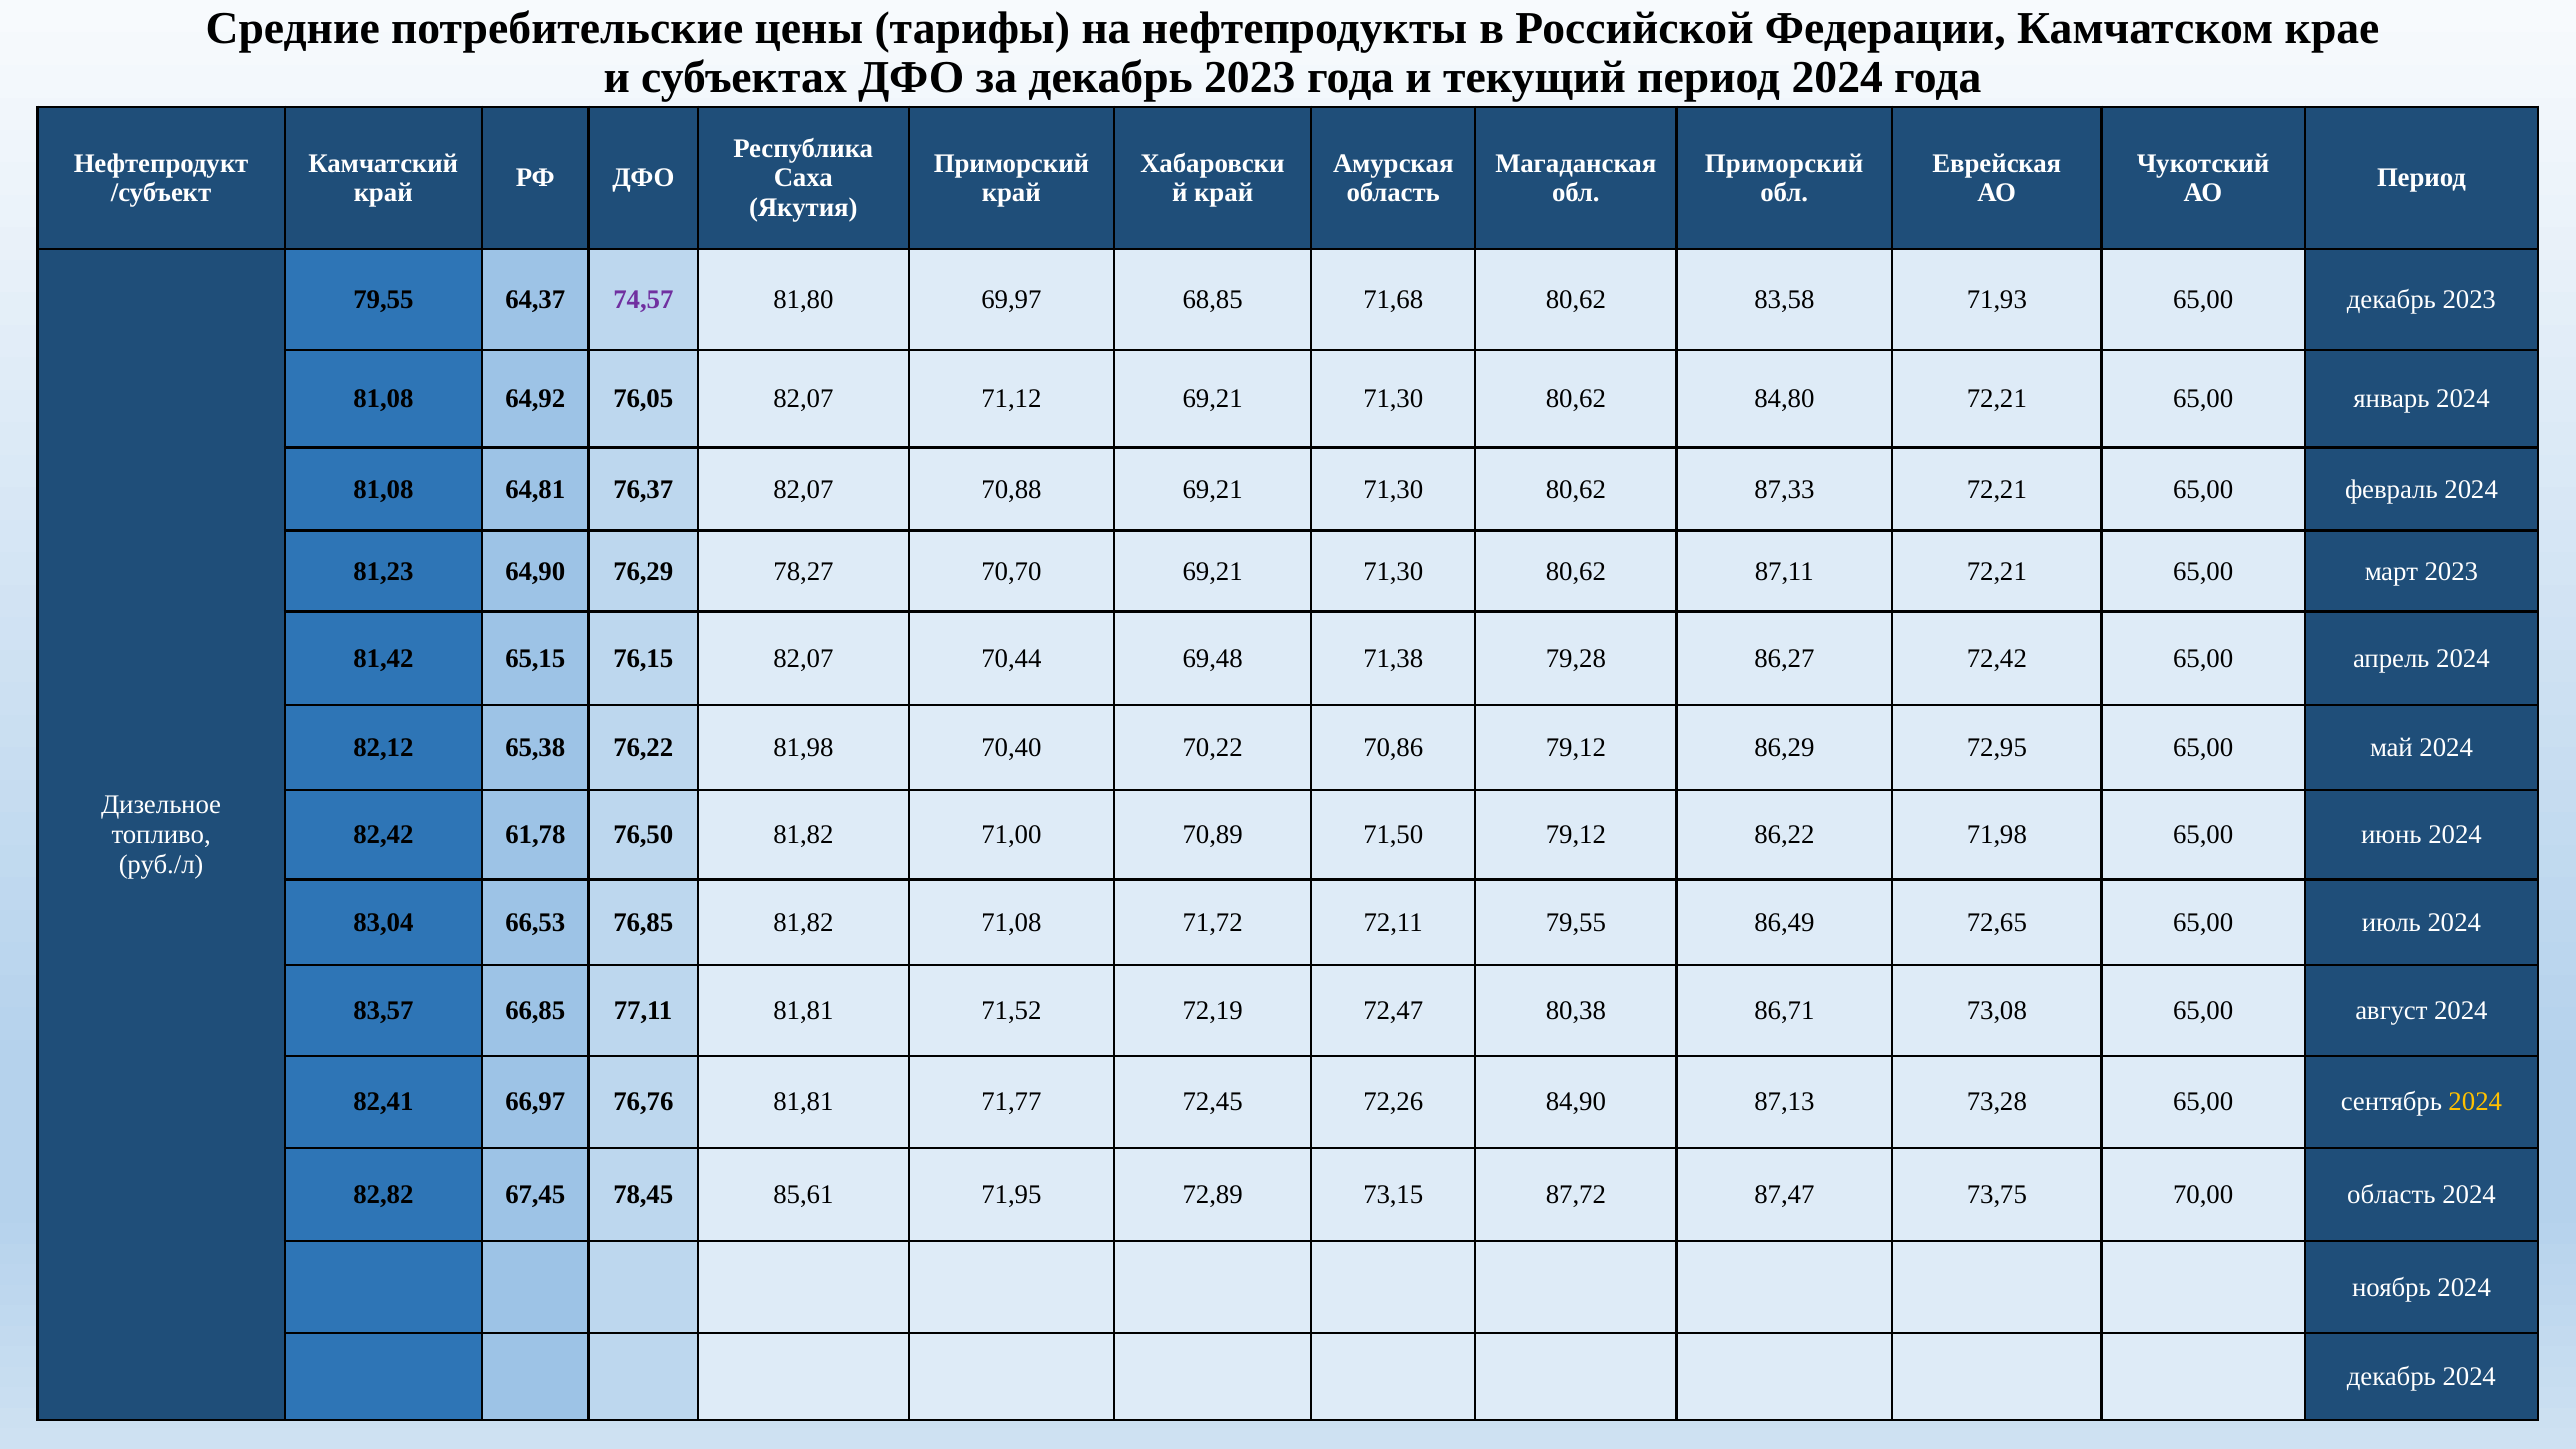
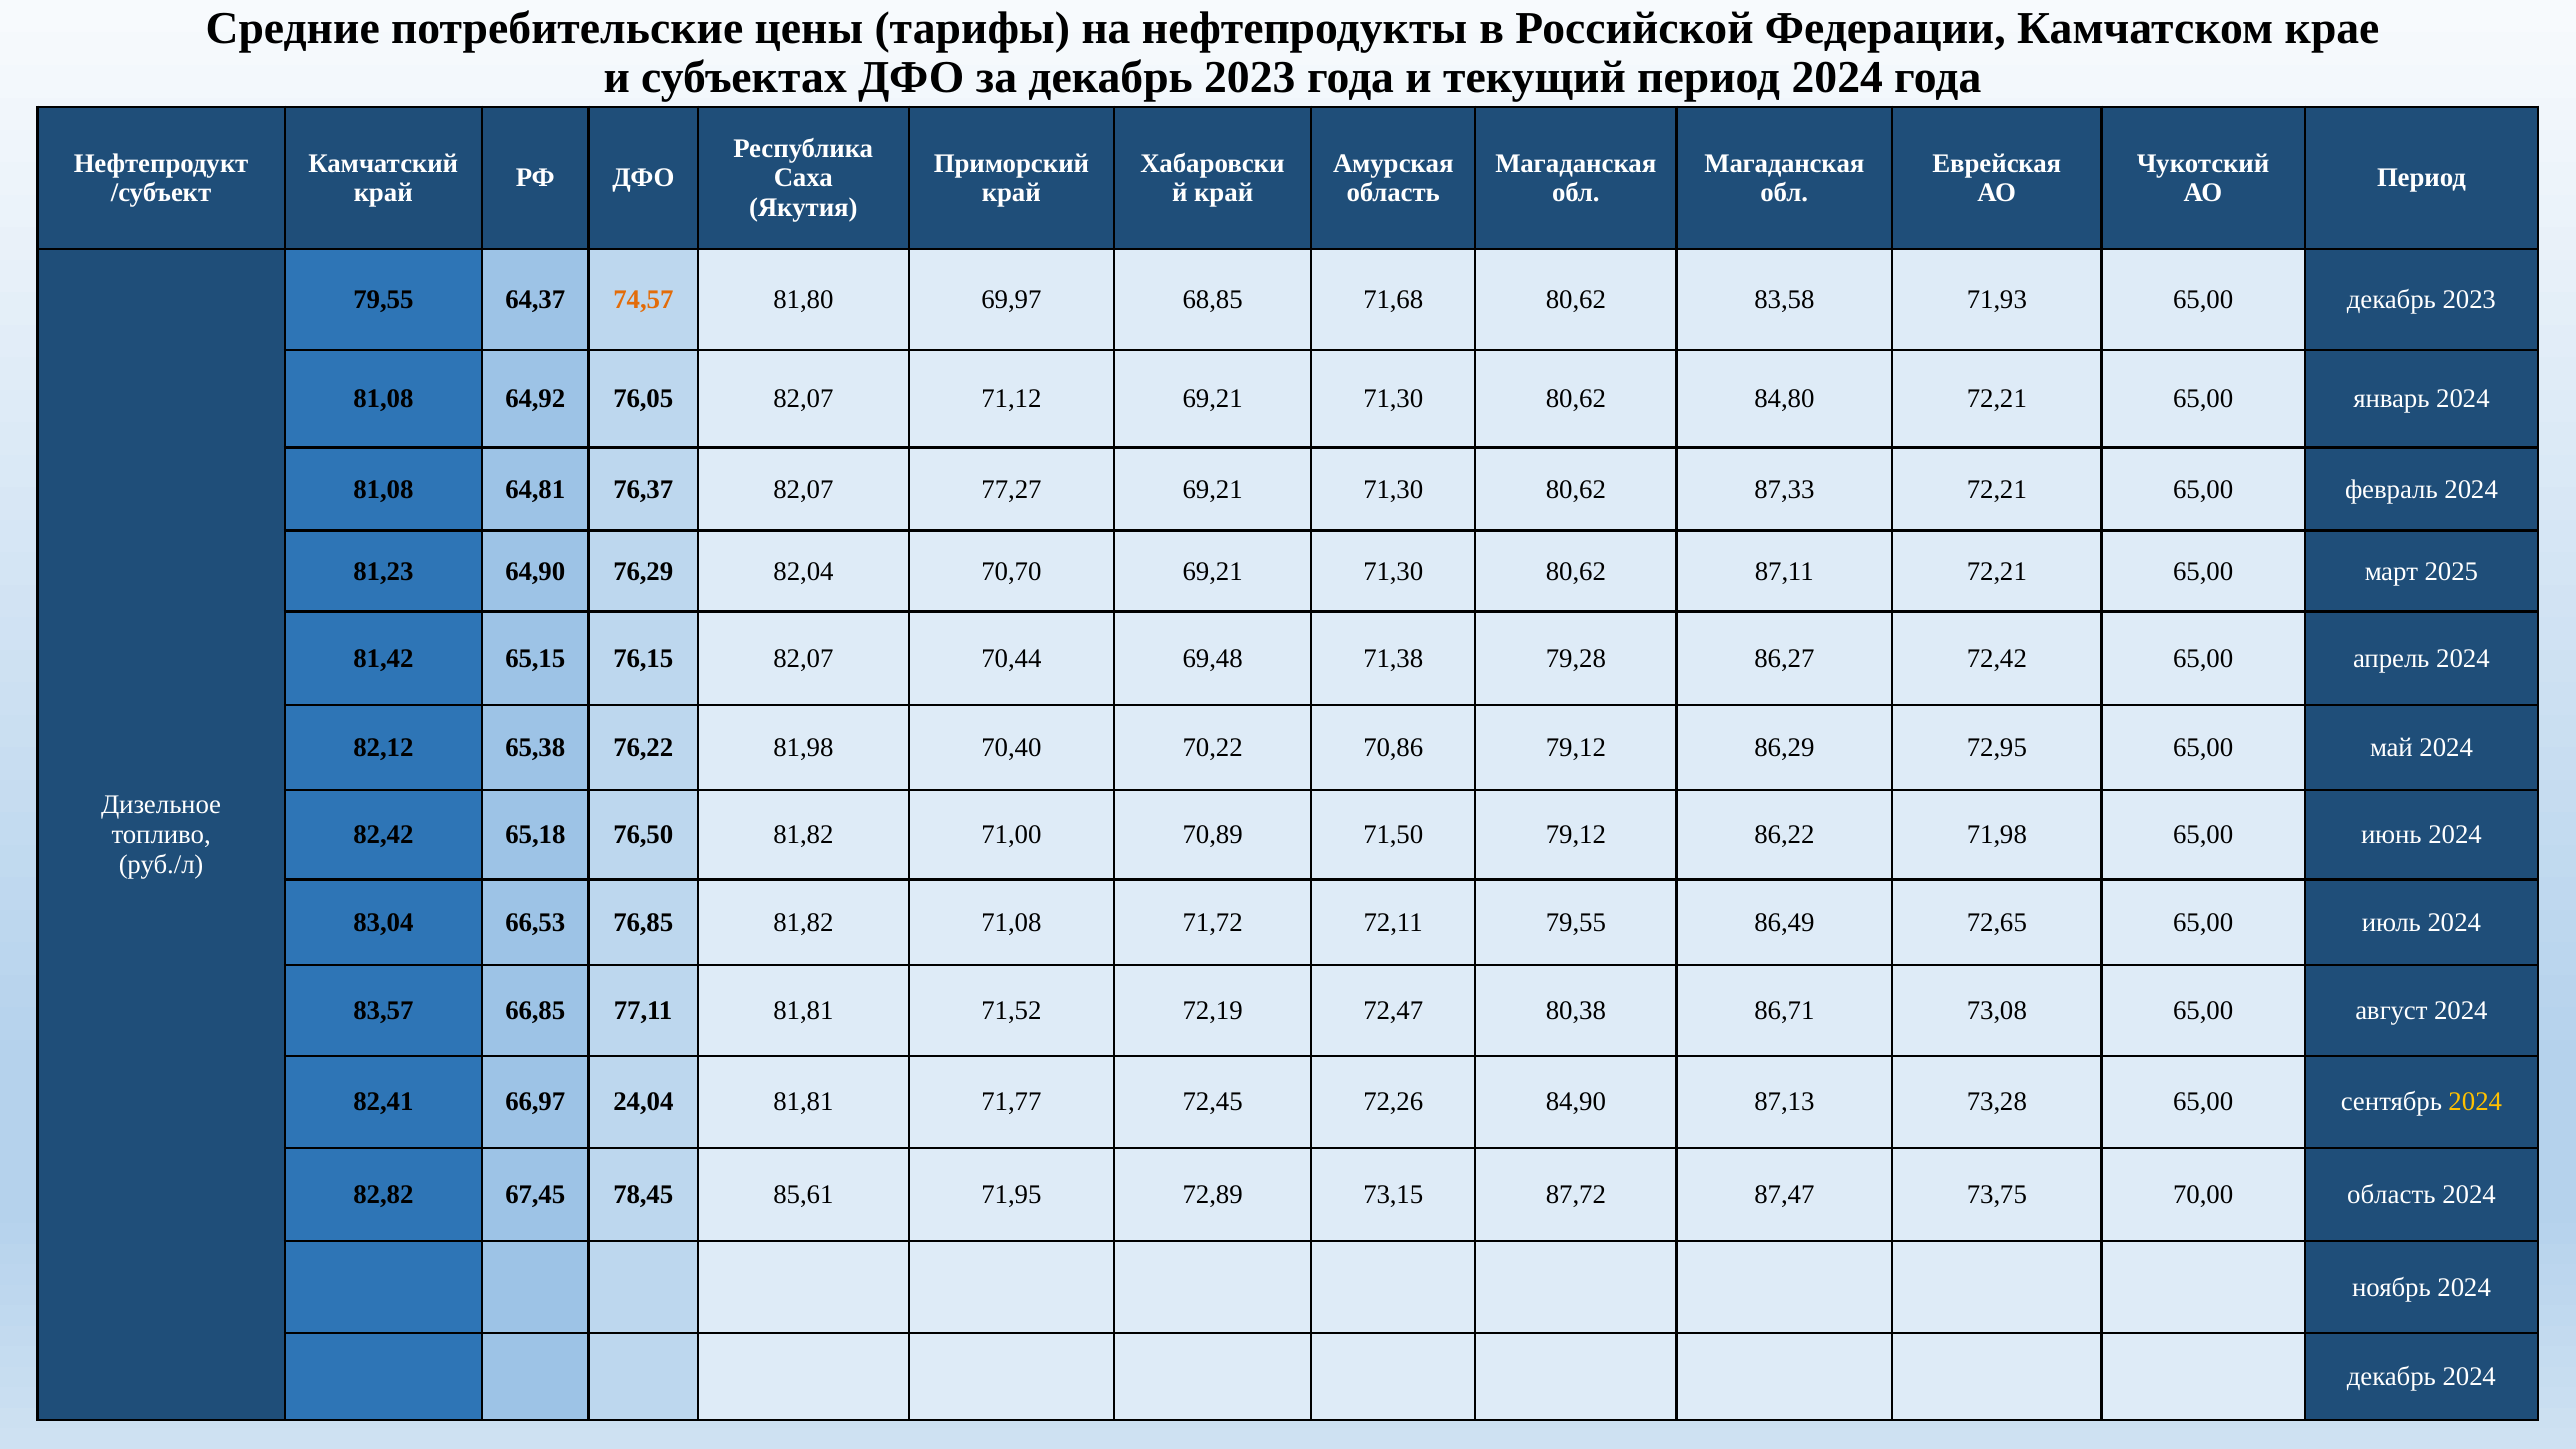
Приморский at (1784, 163): Приморский -> Магаданская
74,57 colour: purple -> orange
70,88: 70,88 -> 77,27
78,27: 78,27 -> 82,04
март 2023: 2023 -> 2025
61,78: 61,78 -> 65,18
76,76: 76,76 -> 24,04
